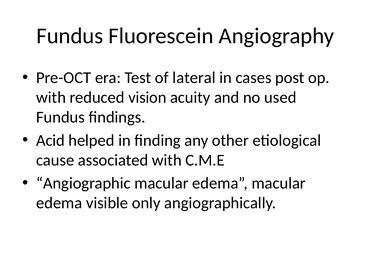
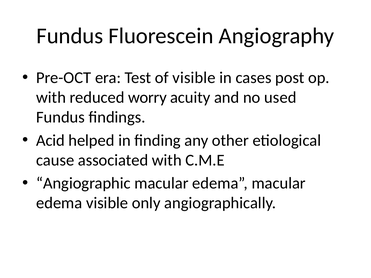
of lateral: lateral -> visible
vision: vision -> worry
